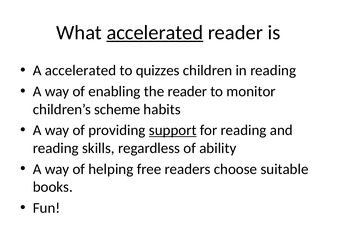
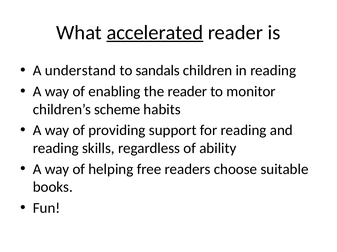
A accelerated: accelerated -> understand
quizzes: quizzes -> sandals
support underline: present -> none
